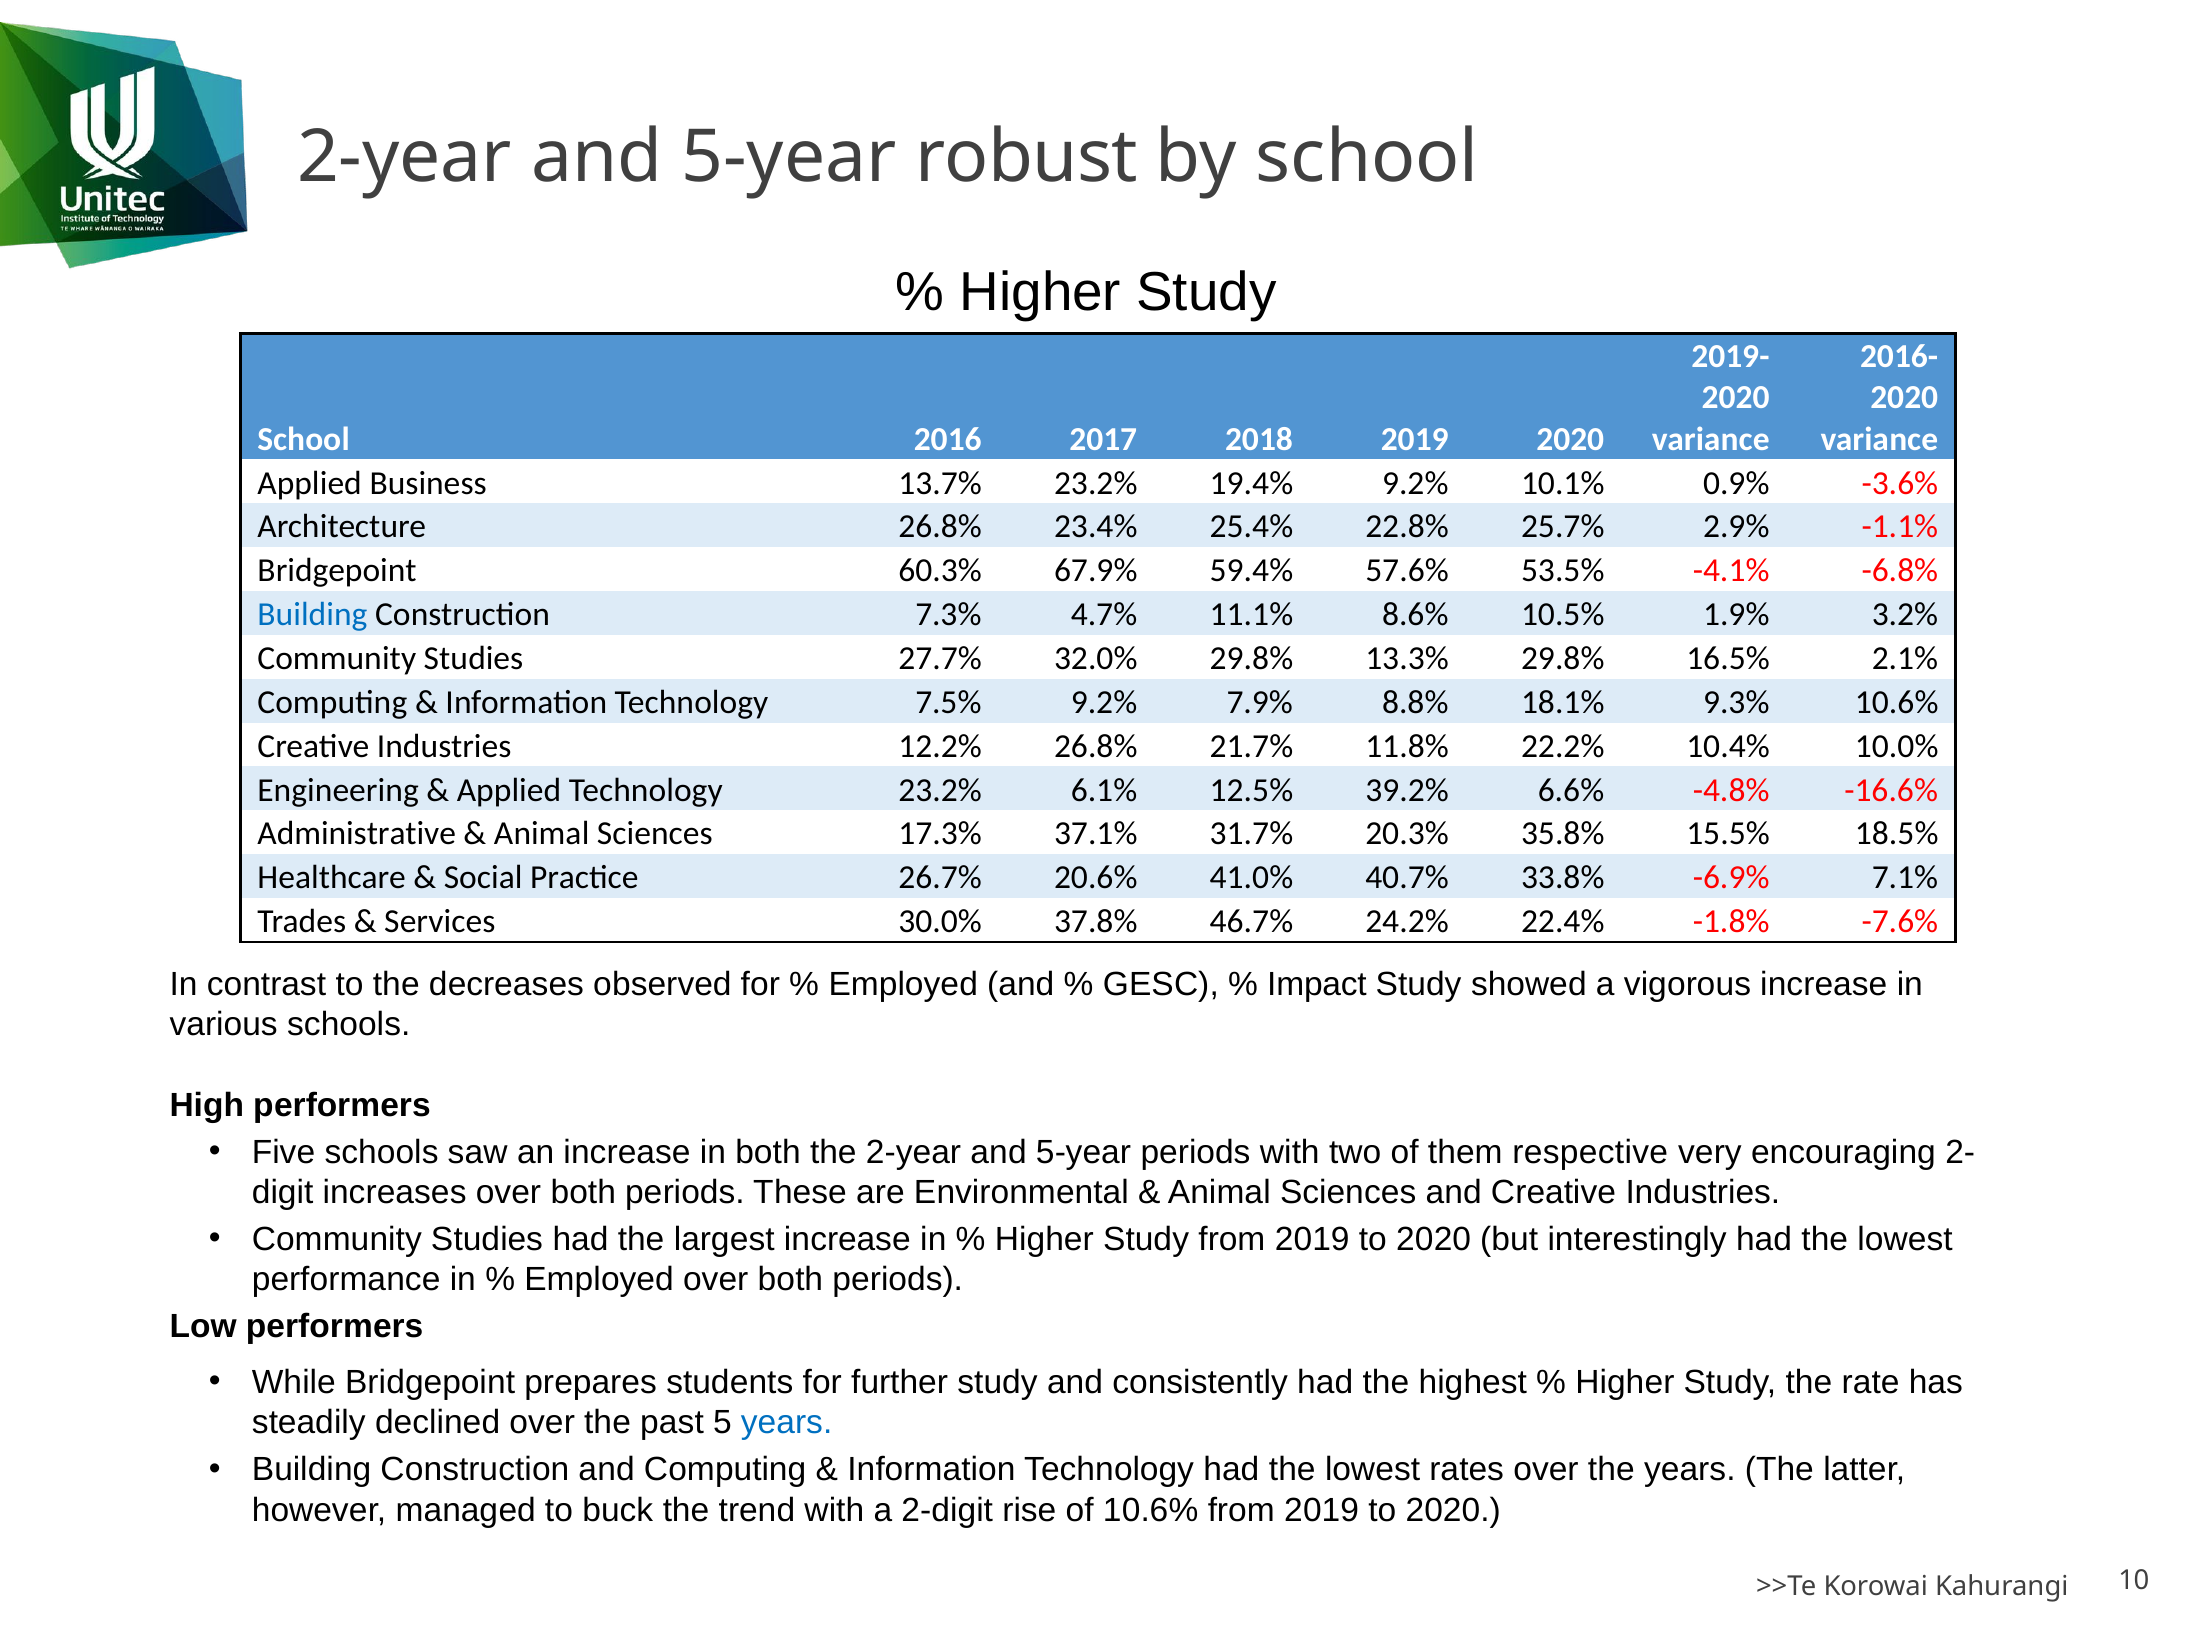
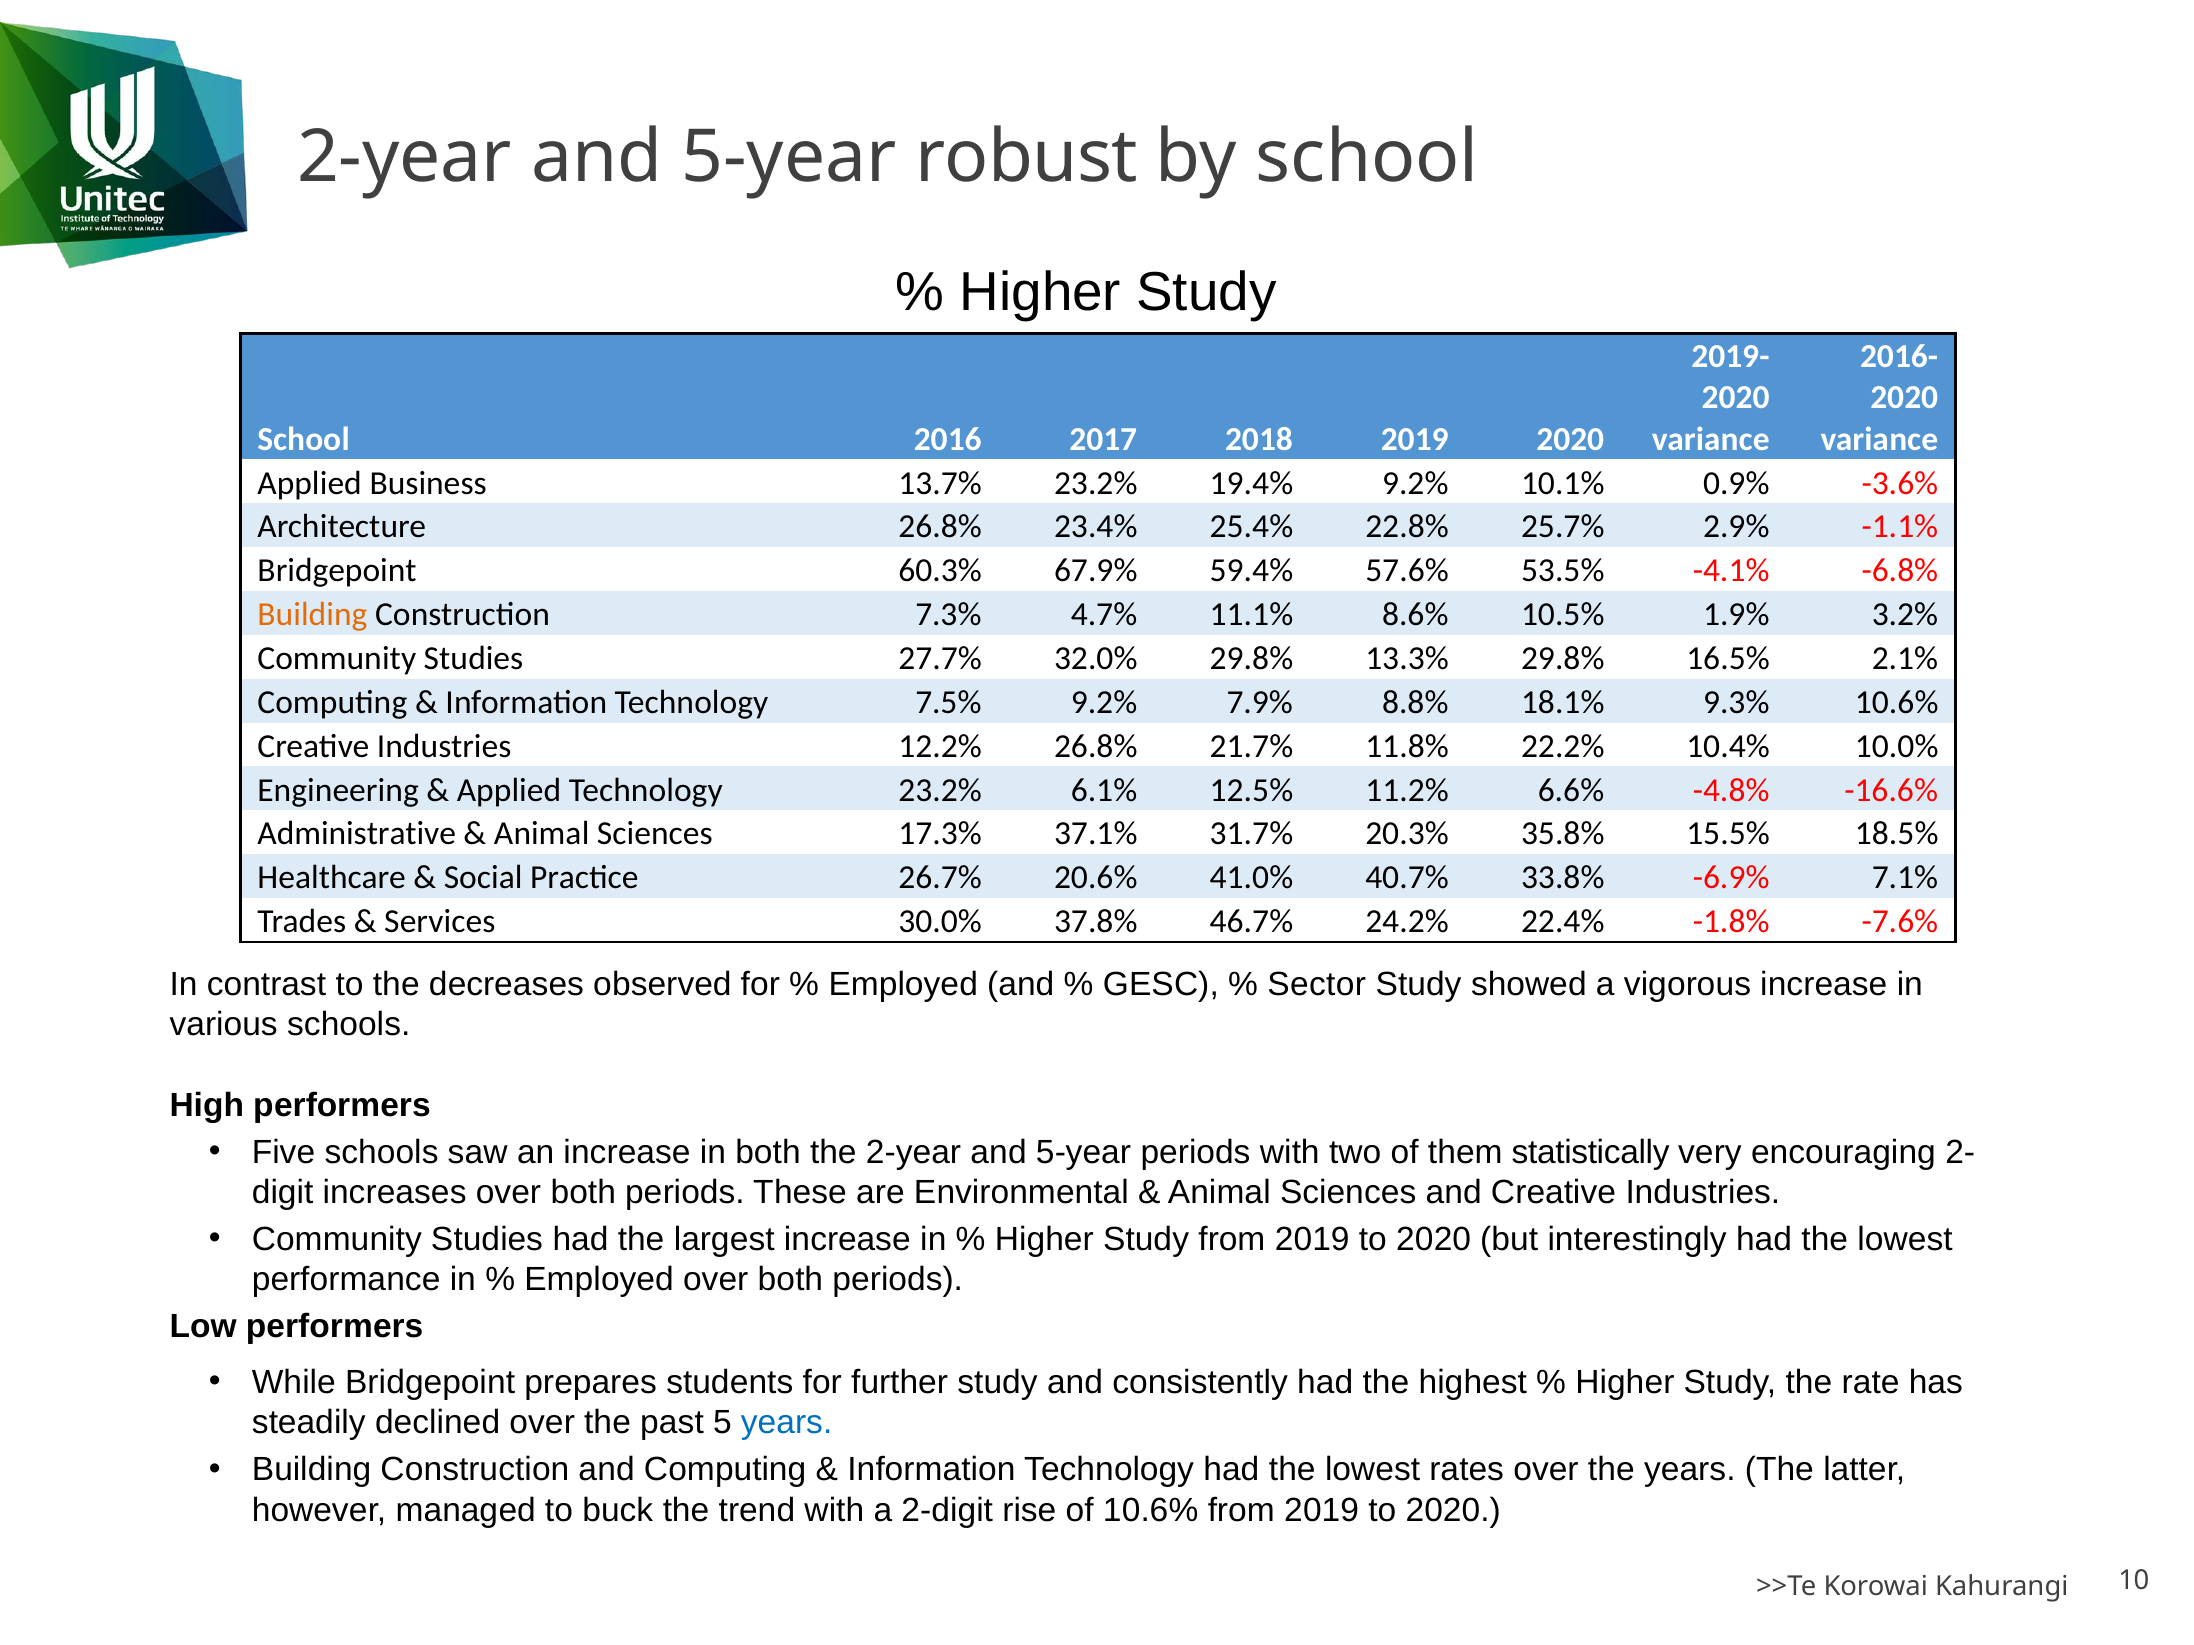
Building at (312, 615) colour: blue -> orange
39.2%: 39.2% -> 11.2%
Impact: Impact -> Sector
respective: respective -> statistically
